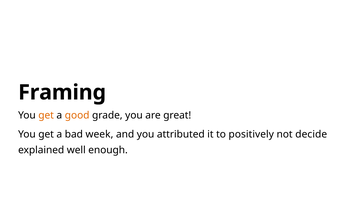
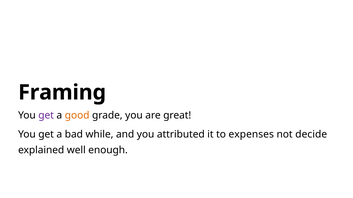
get at (46, 116) colour: orange -> purple
week: week -> while
positively: positively -> expenses
